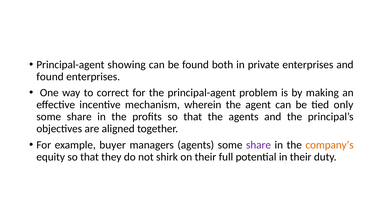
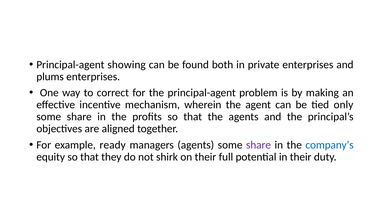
found at (50, 77): found -> plums
buyer: buyer -> ready
company’s colour: orange -> blue
